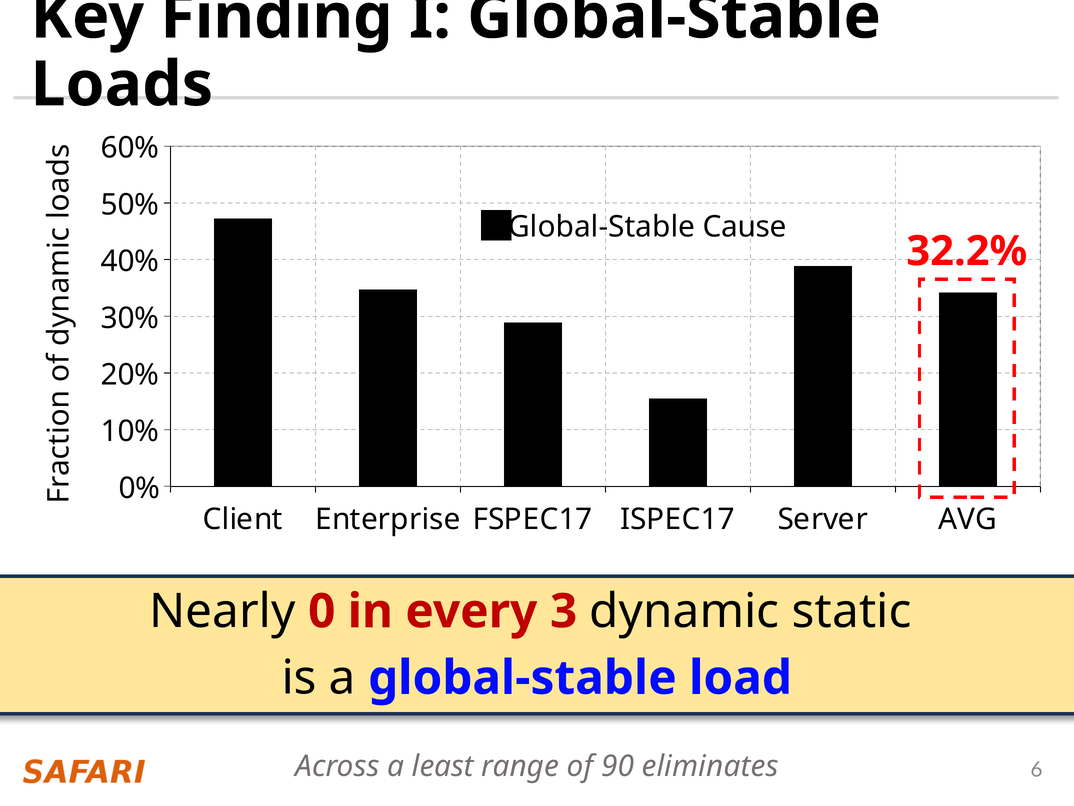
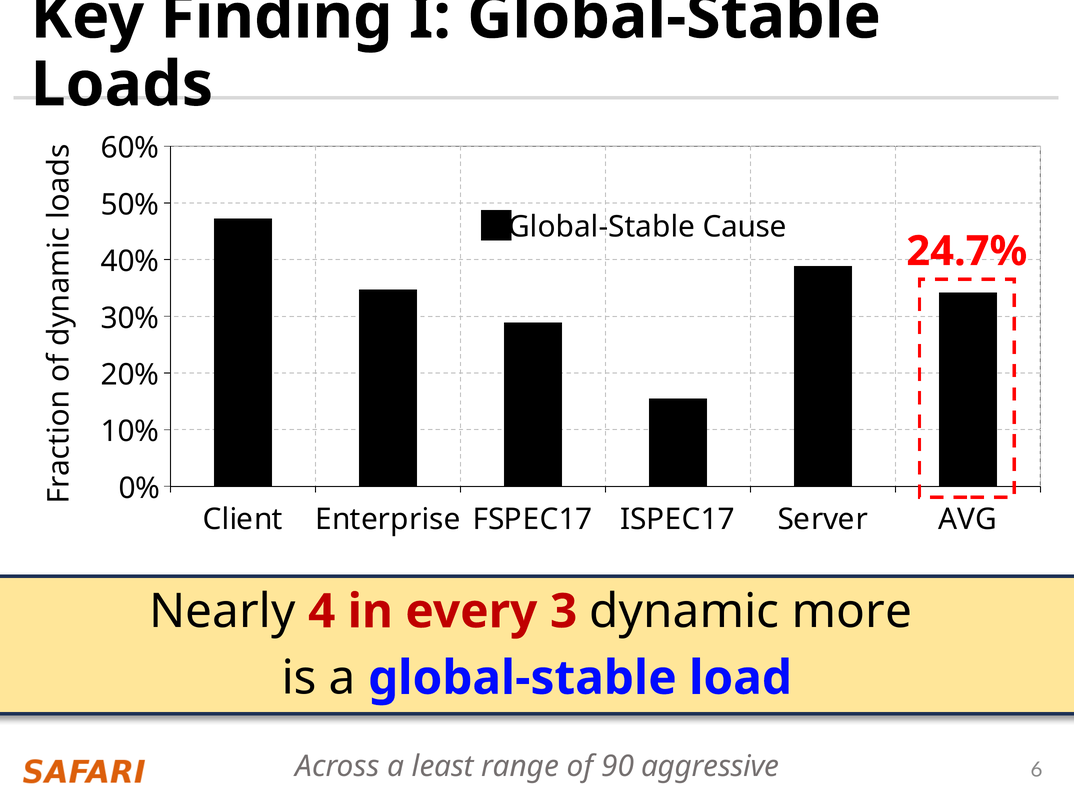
32.2%: 32.2% -> 24.7%
0: 0 -> 4
static: static -> more
eliminates: eliminates -> aggressive
